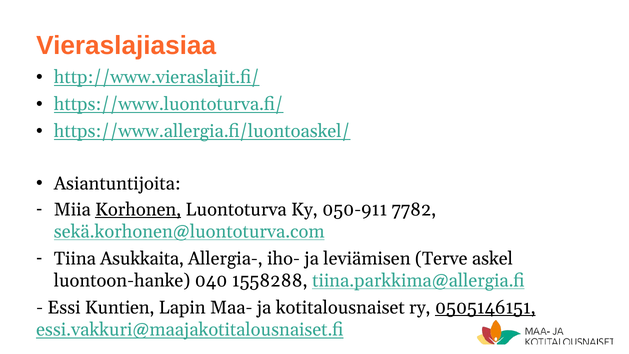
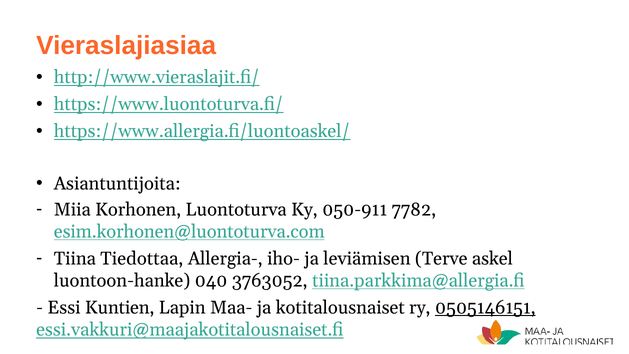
Korhonen underline: present -> none
sekä.korhonen@luontoturva.com: sekä.korhonen@luontoturva.com -> esim.korhonen@luontoturva.com
Asukkaita: Asukkaita -> Tiedottaa
1558288: 1558288 -> 3763052
